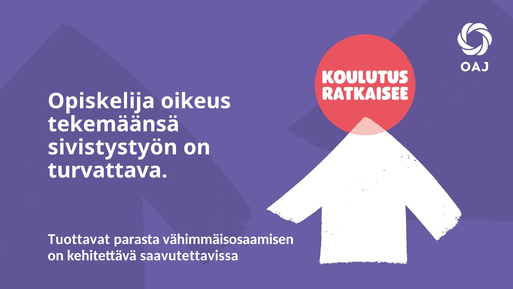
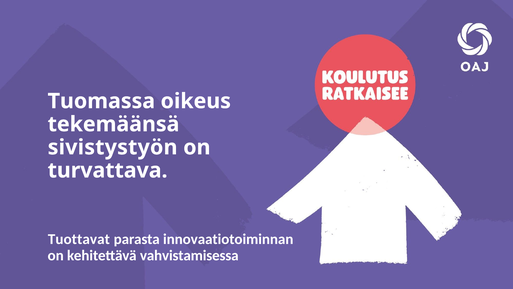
Opiskelija: Opiskelija -> Tuomassa
vähimmäisosaamisen: vähimmäisosaamisen -> innovaatiotoiminnan
saavutettavissa: saavutettavissa -> vahvistamisessa
